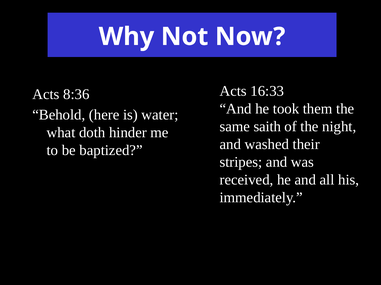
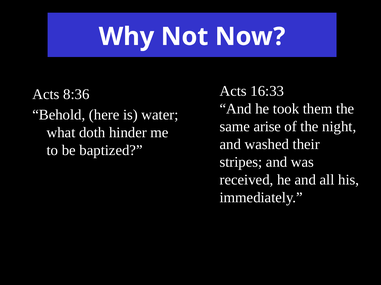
saith: saith -> arise
